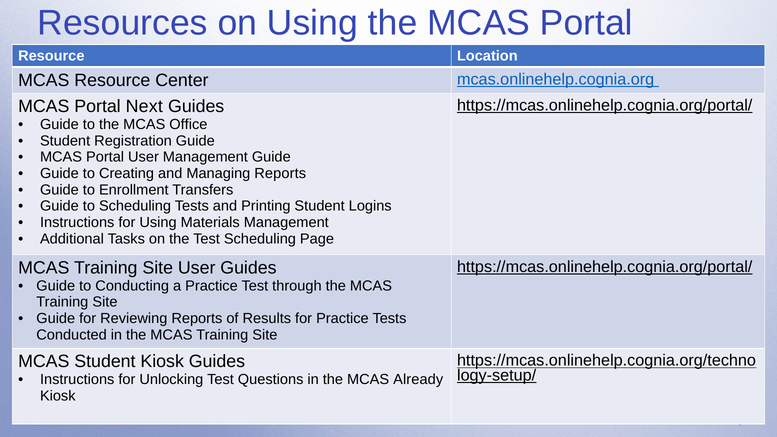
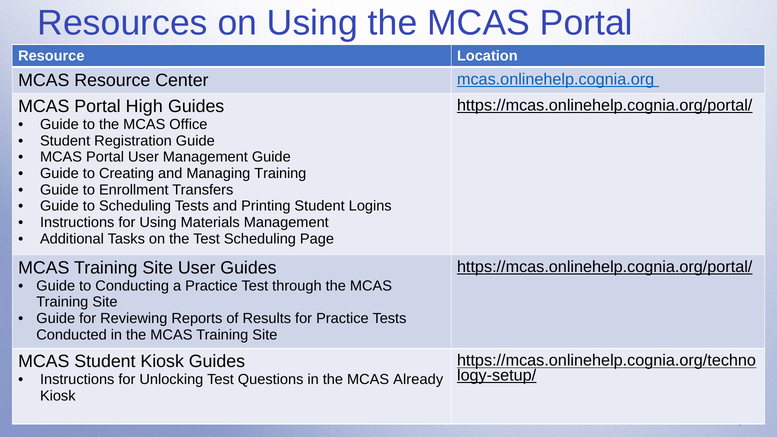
Next: Next -> High
Managing Reports: Reports -> Training
